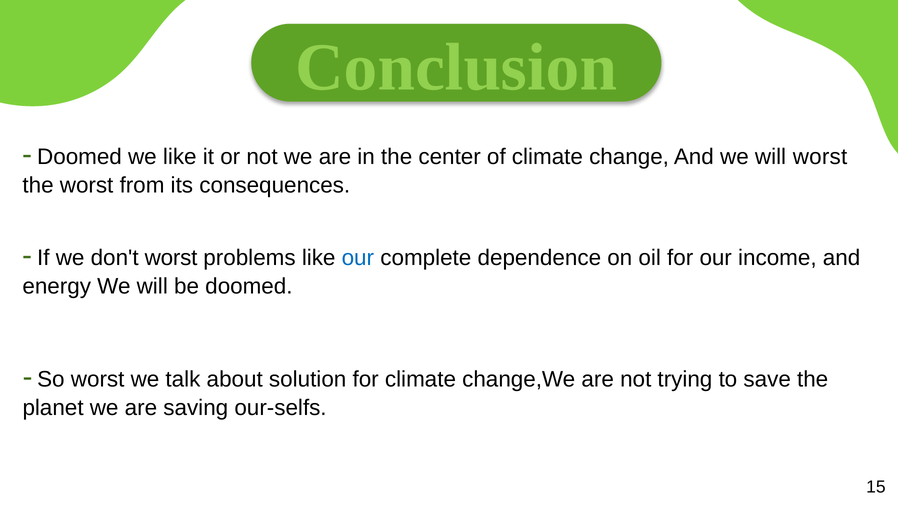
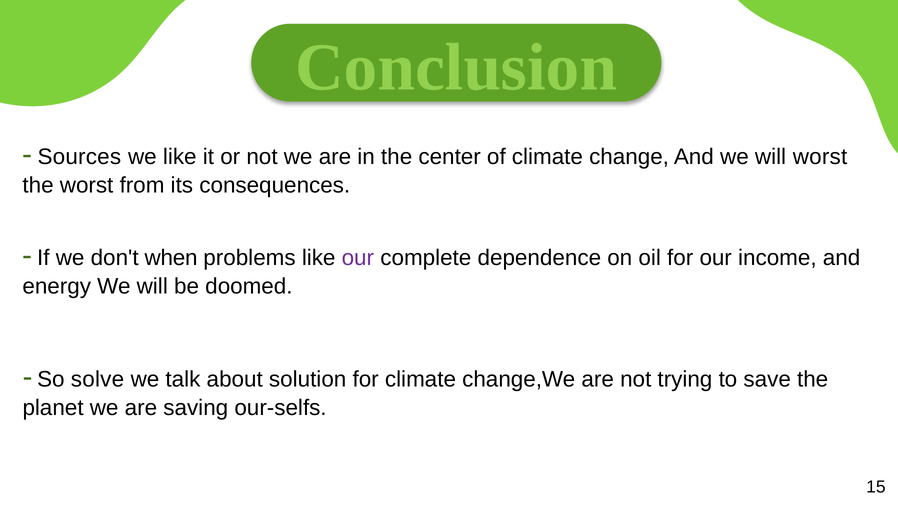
Doomed at (79, 157): Doomed -> Sources
don't worst: worst -> when
our at (358, 258) colour: blue -> purple
So worst: worst -> solve
